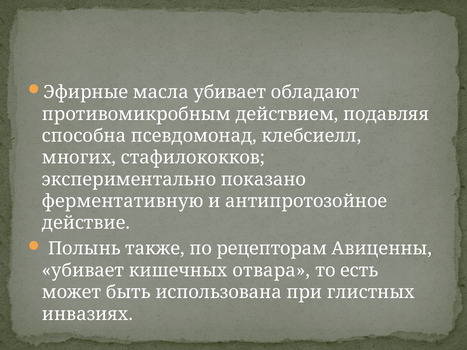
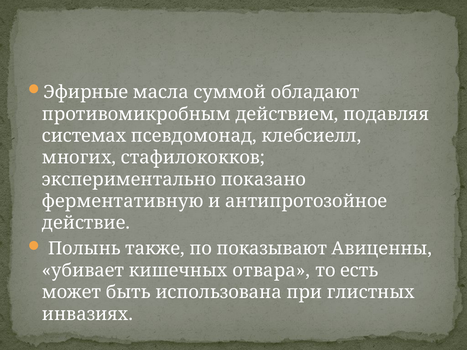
масла убивает: убивает -> суммой
способна: способна -> системах
рецепторам: рецепторам -> показывают
